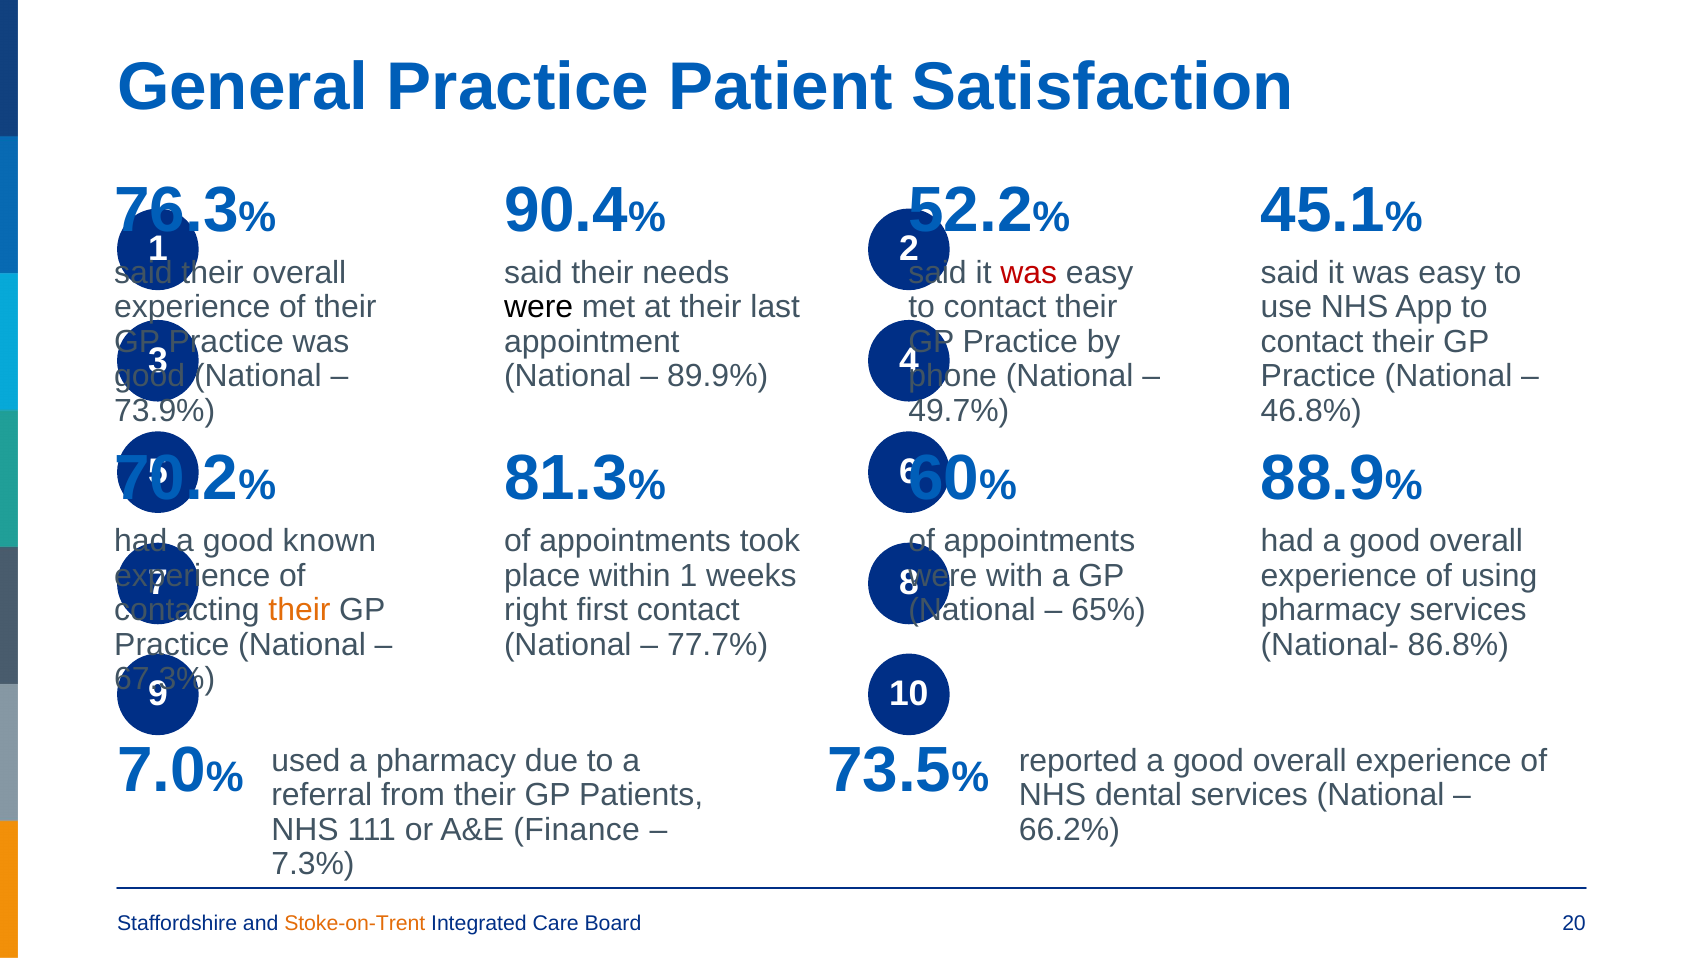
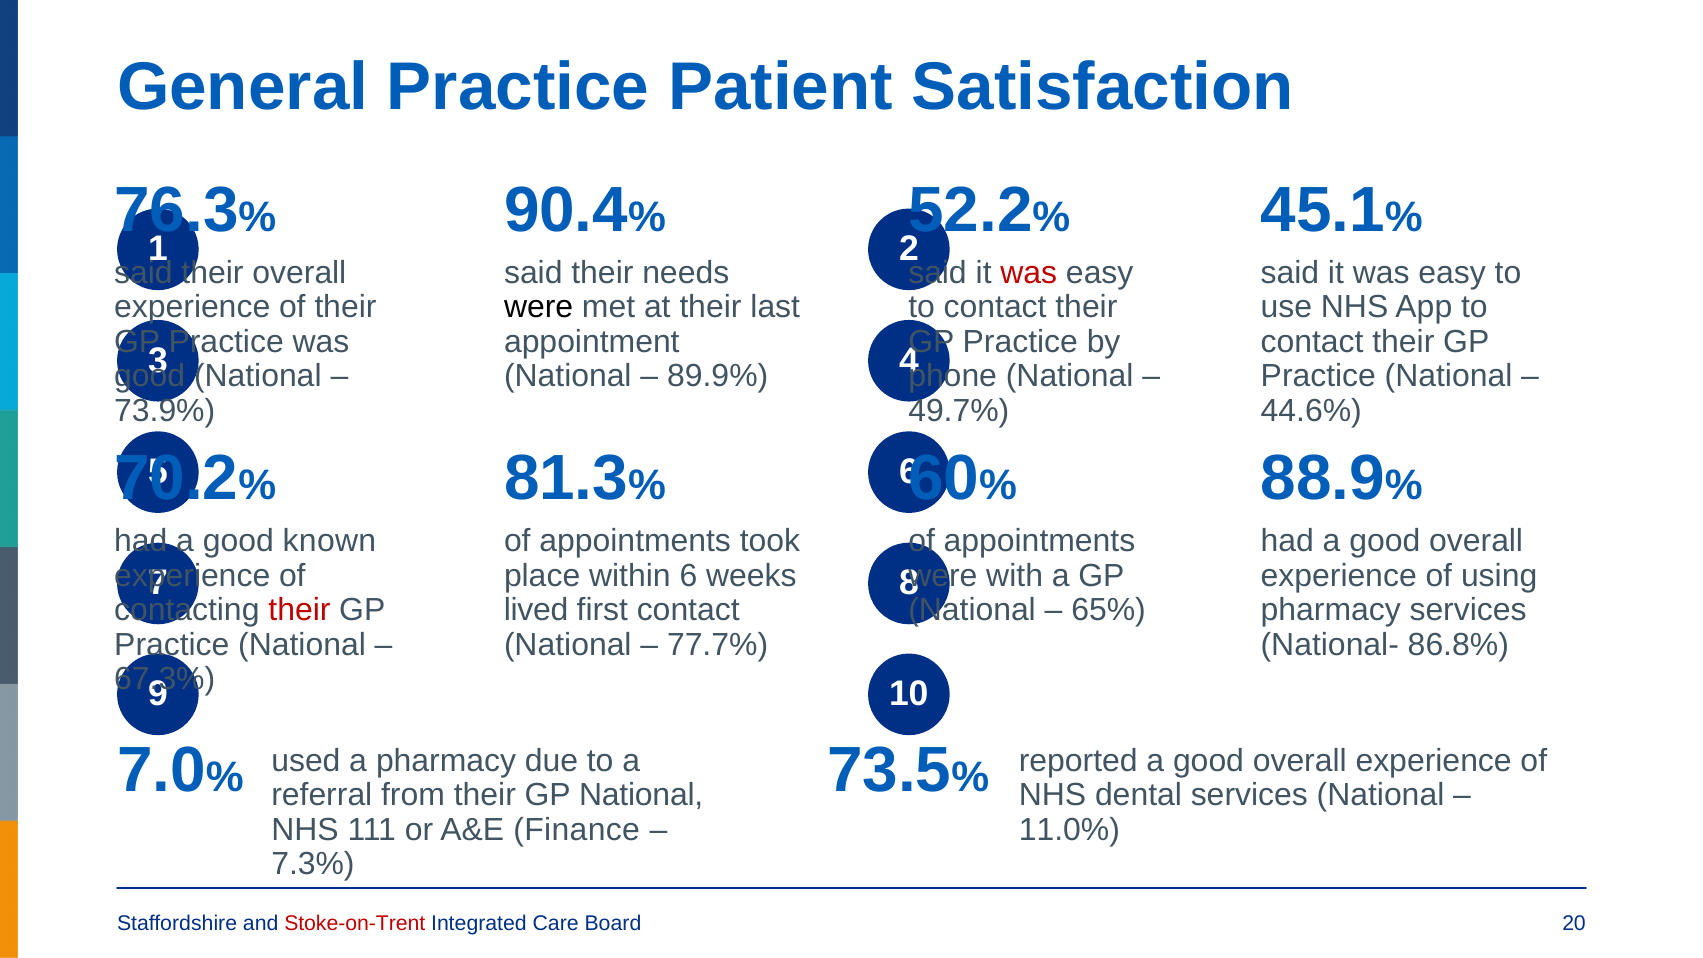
46.8%: 46.8% -> 44.6%
within 1: 1 -> 6
their at (299, 610) colour: orange -> red
right: right -> lived
their GP Patients: Patients -> National
66.2%: 66.2% -> 11.0%
Stoke-on-Trent colour: orange -> red
